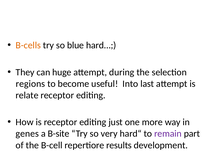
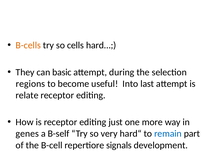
blue: blue -> cells
huge: huge -> basic
B-site: B-site -> B-self
remain colour: purple -> blue
results: results -> signals
